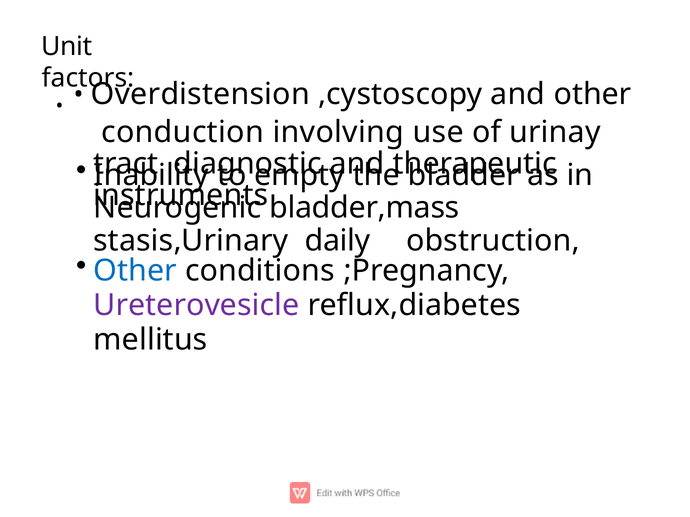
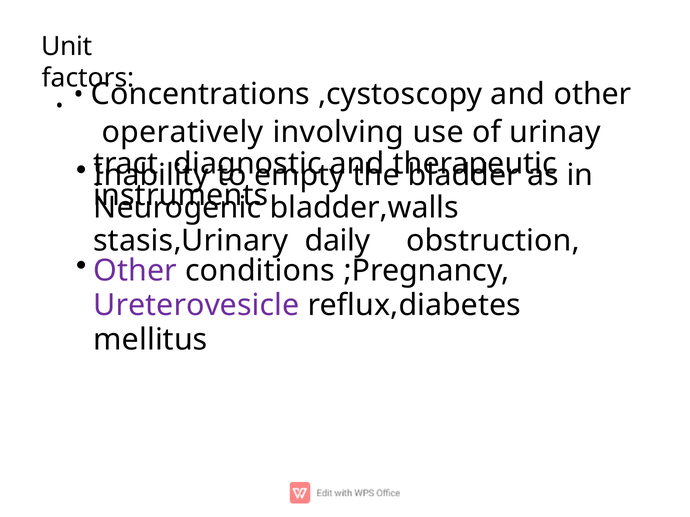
Overdistension: Overdistension -> Concentrations
conduction: conduction -> operatively
bladder,mass: bladder,mass -> bladder,walls
Other at (135, 271) colour: blue -> purple
